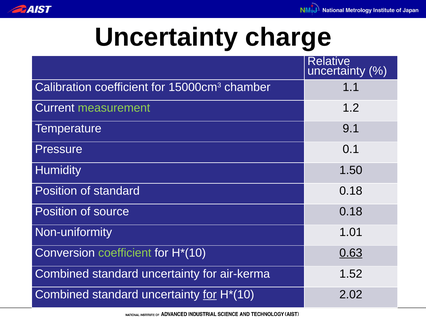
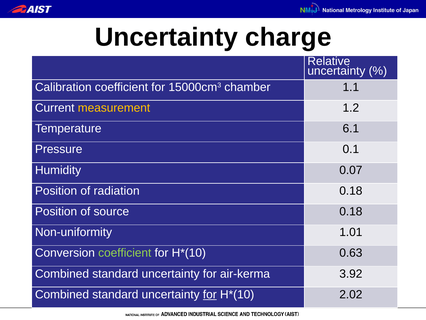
measurement colour: light green -> yellow
9.1: 9.1 -> 6.1
1.50: 1.50 -> 0.07
of standard: standard -> radiation
0.63 underline: present -> none
1.52: 1.52 -> 3.92
